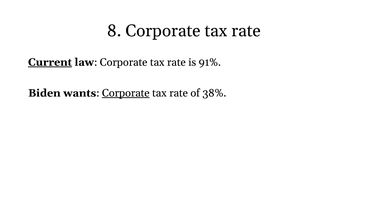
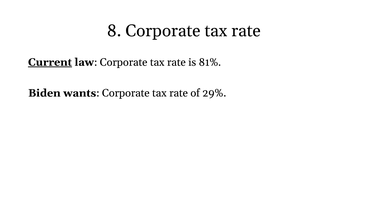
91%: 91% -> 81%
Corporate at (126, 93) underline: present -> none
38%: 38% -> 29%
